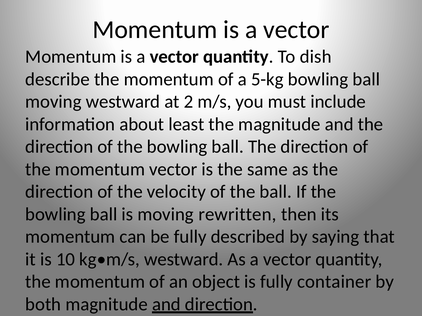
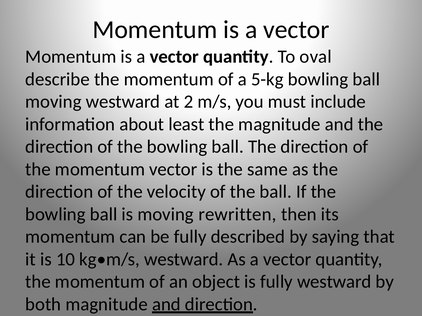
dish: dish -> oval
fully container: container -> westward
